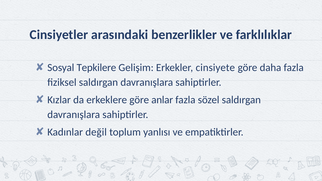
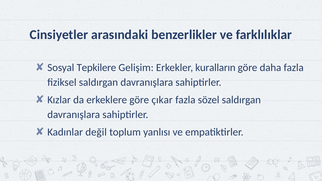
cinsiyete: cinsiyete -> kuralların
anlar: anlar -> çıkar
